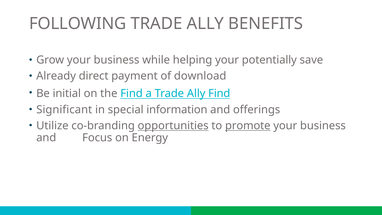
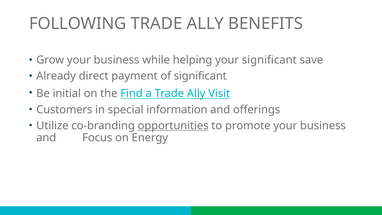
your potentially: potentially -> significant
of download: download -> significant
Ally Find: Find -> Visit
Significant: Significant -> Customers
promote underline: present -> none
